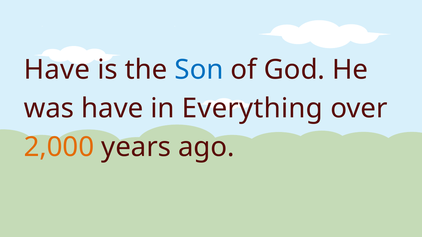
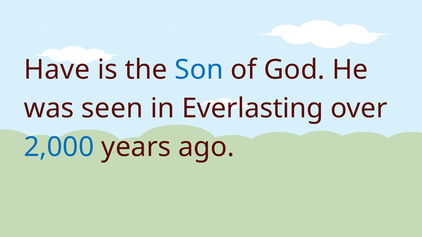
was have: have -> seen
Everything: Everything -> Everlasting
2,000 colour: orange -> blue
